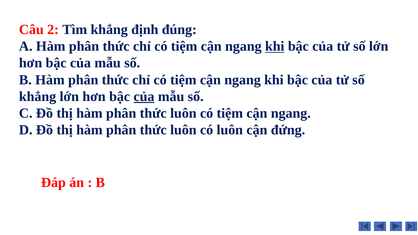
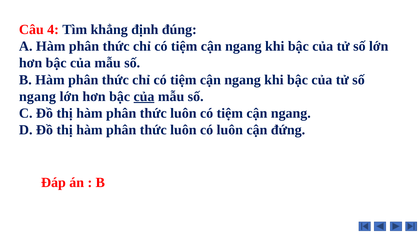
2: 2 -> 4
khi at (275, 46) underline: present -> none
khẳng at (38, 97): khẳng -> ngang
